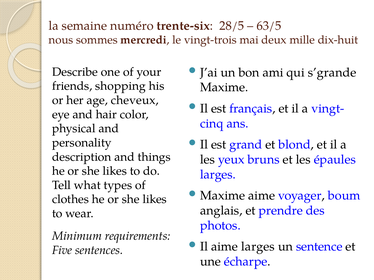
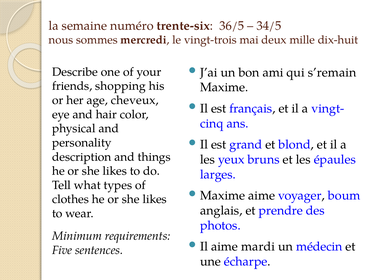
28/5: 28/5 -> 36/5
63/5: 63/5 -> 34/5
s’grande: s’grande -> s’remain
aime larges: larges -> mardi
sentence: sentence -> médecin
